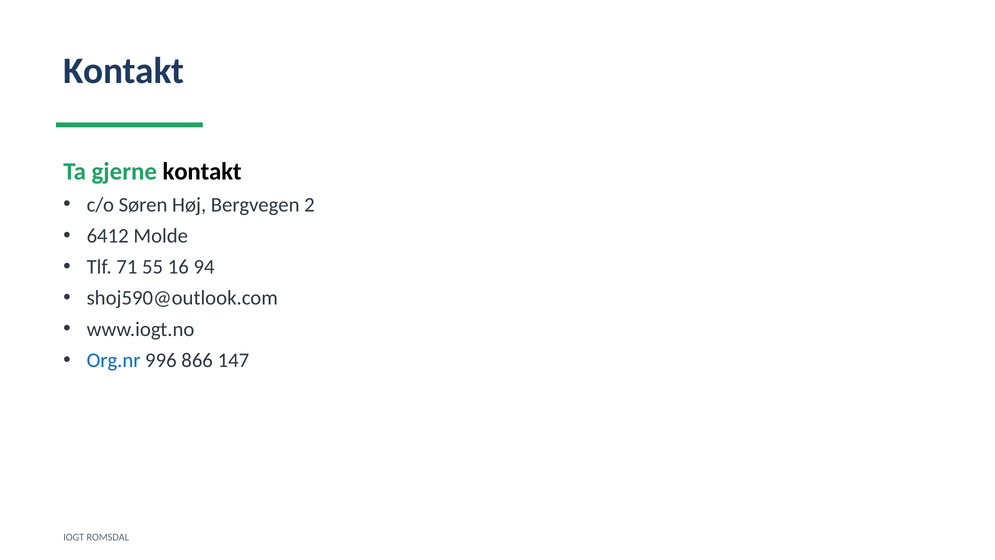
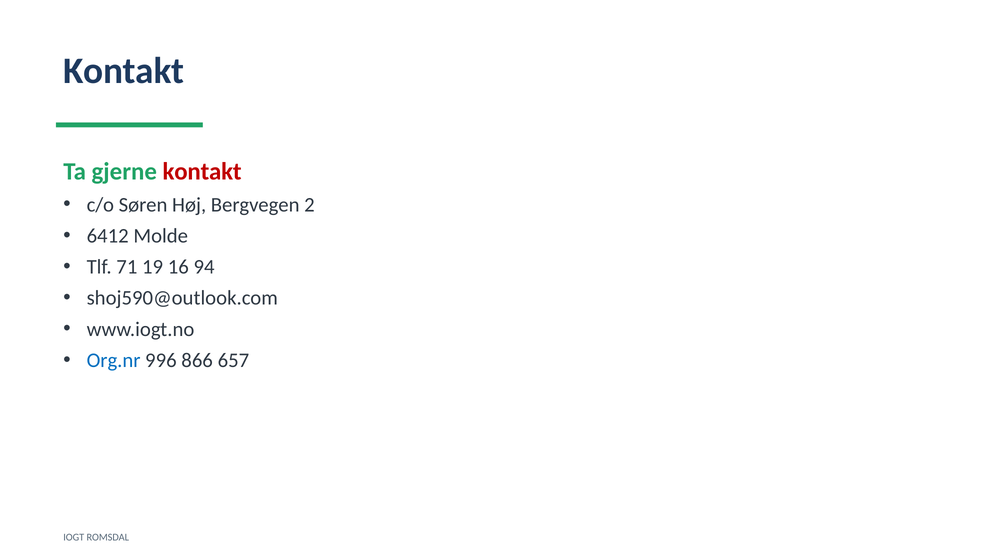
kontakt at (202, 171) colour: black -> red
55: 55 -> 19
147: 147 -> 657
